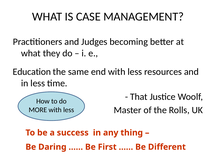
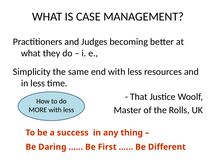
Education: Education -> Simplicity
